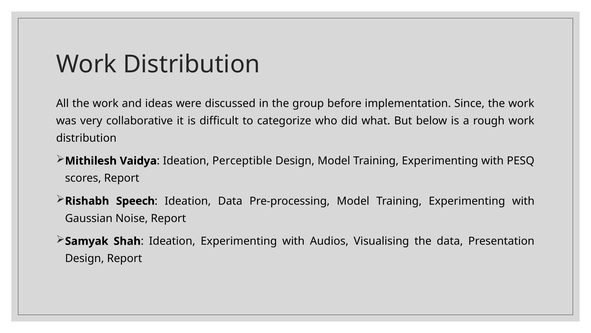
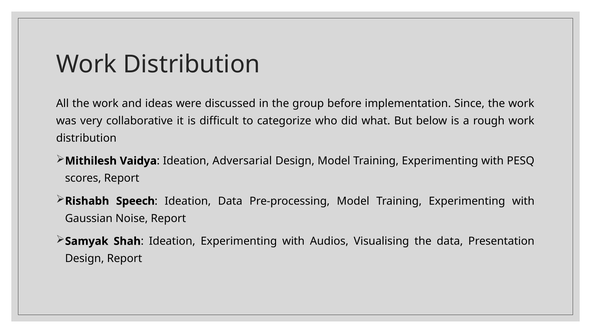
Perceptible: Perceptible -> Adversarial
